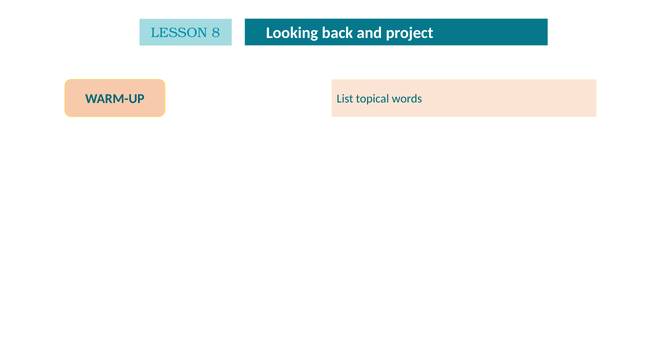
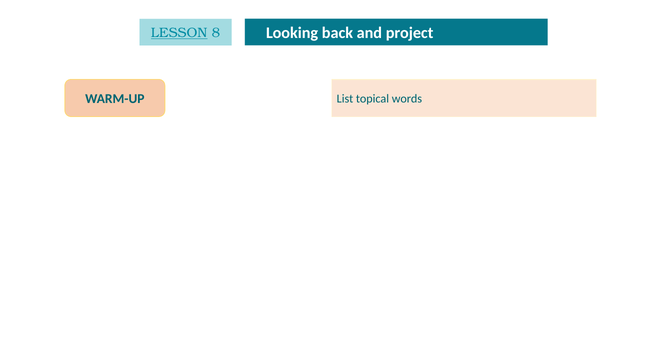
LESSON underline: none -> present
